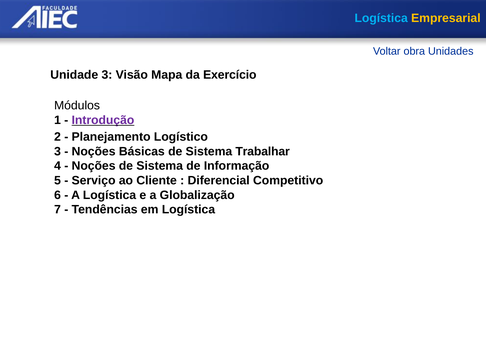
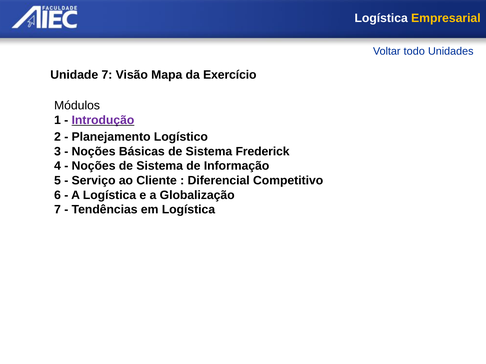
Logística at (381, 18) colour: light blue -> white
obra: obra -> todo
Unidade 3: 3 -> 7
Trabalhar: Trabalhar -> Frederick
